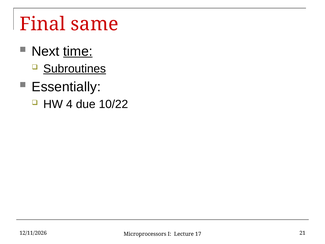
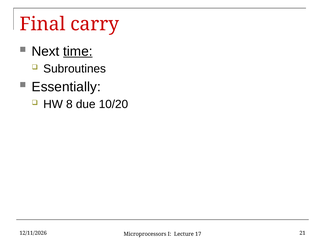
same: same -> carry
Subroutines underline: present -> none
4: 4 -> 8
10/22: 10/22 -> 10/20
